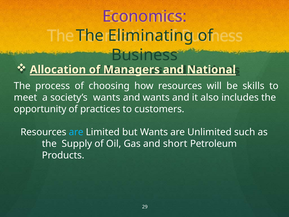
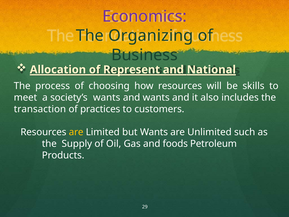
Eliminating: Eliminating -> Organizing
Managers: Managers -> Represent
opportunity: opportunity -> transaction
are at (76, 132) colour: light blue -> yellow
short: short -> foods
